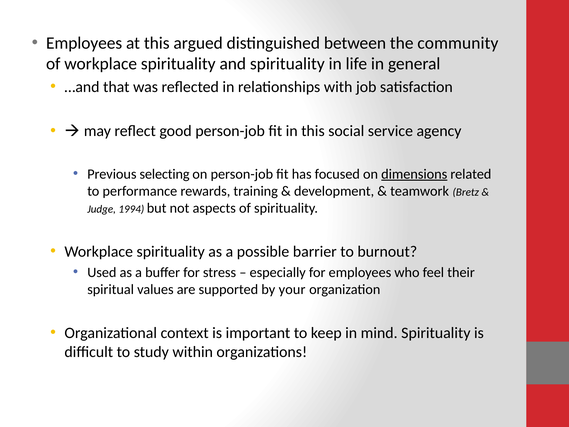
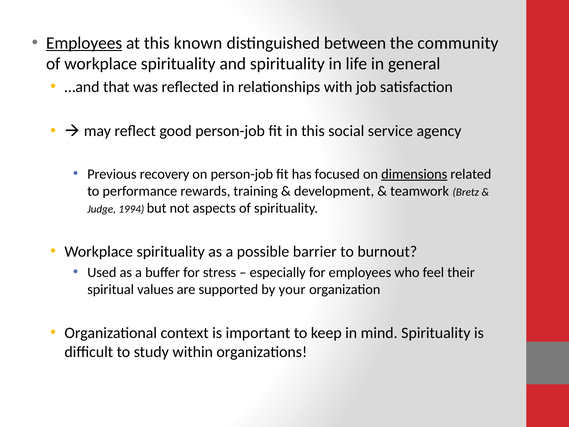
Employees at (84, 43) underline: none -> present
argued: argued -> known
selecting: selecting -> recovery
